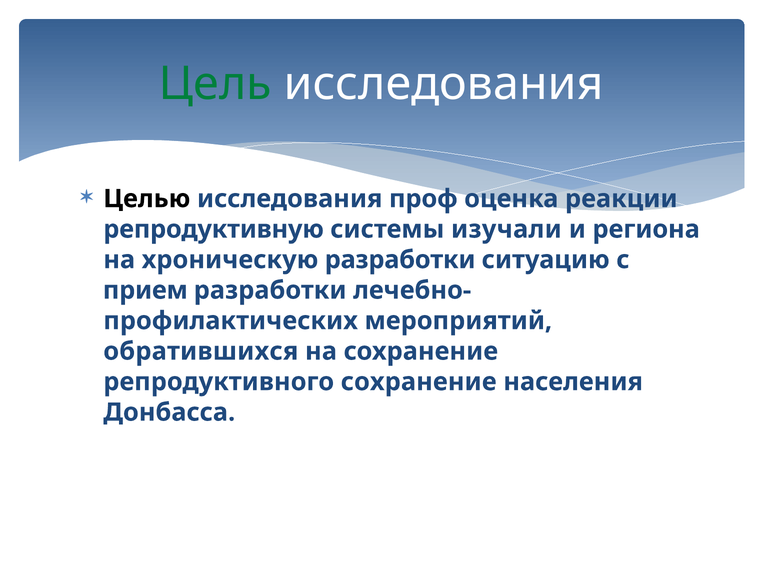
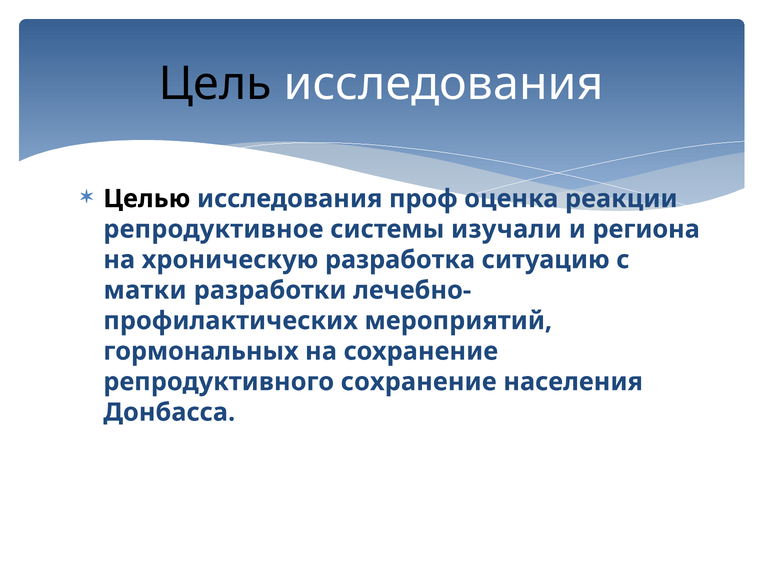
Цель colour: green -> black
репродуктивную: репродуктивную -> репродуктивное
хроническую разработки: разработки -> разработка
прием: прием -> матки
обратившихся: обратившихся -> гормональных
